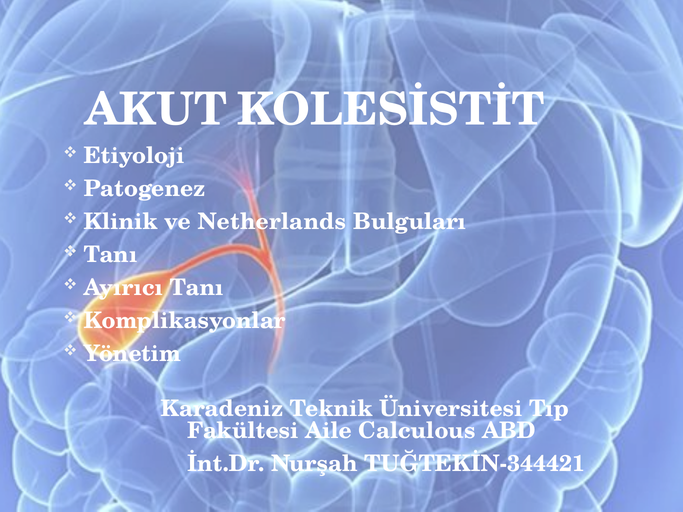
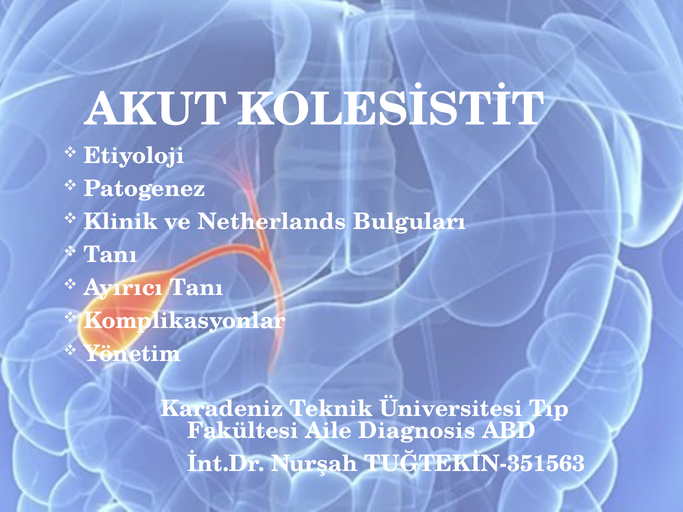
Calculous: Calculous -> Diagnosis
TUĞTEKİN-344421: TUĞTEKİN-344421 -> TUĞTEKİN-351563
